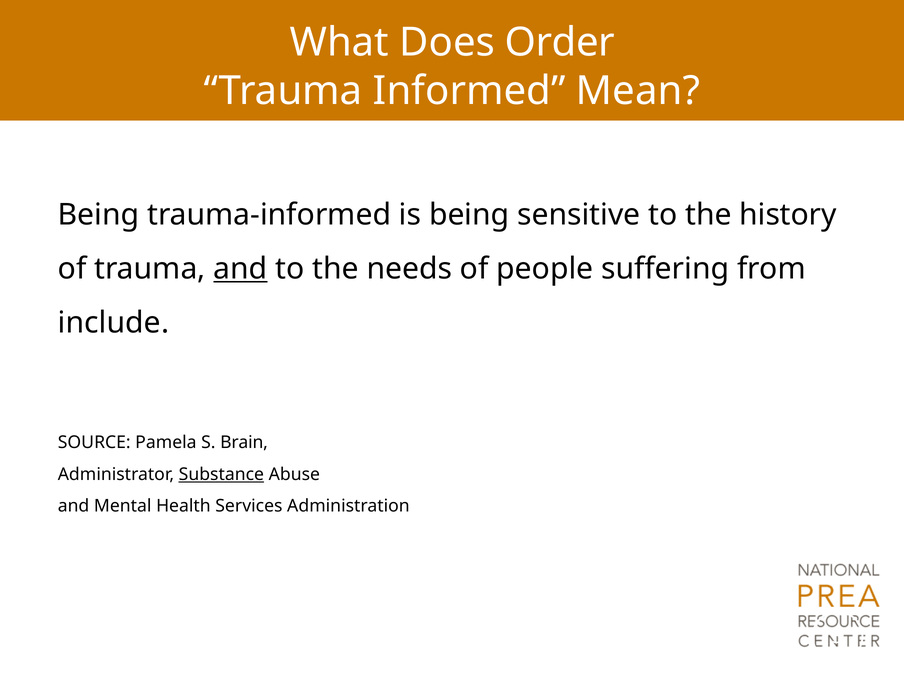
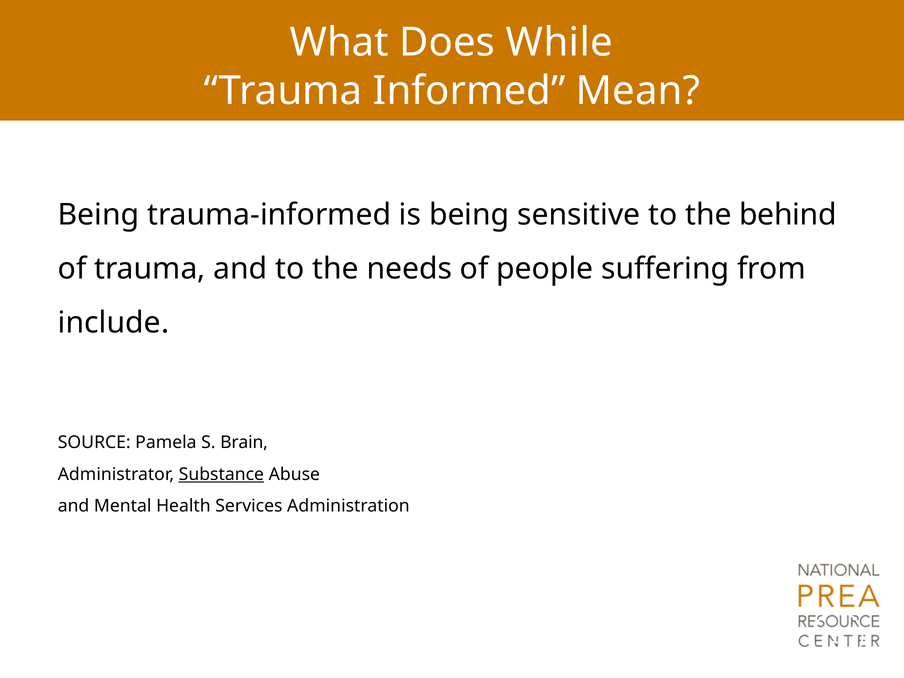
Order: Order -> While
history: history -> behind
and at (240, 269) underline: present -> none
